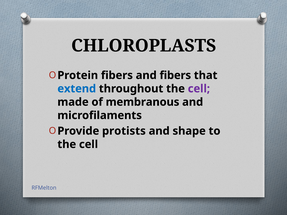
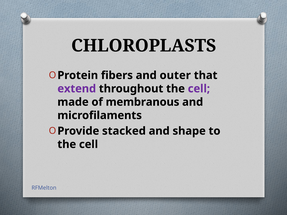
and fibers: fibers -> outer
extend colour: blue -> purple
protists: protists -> stacked
